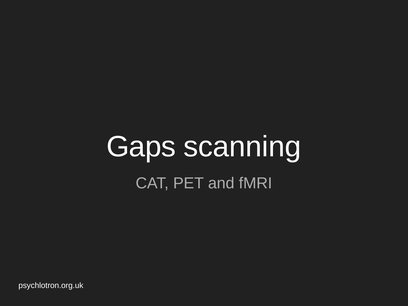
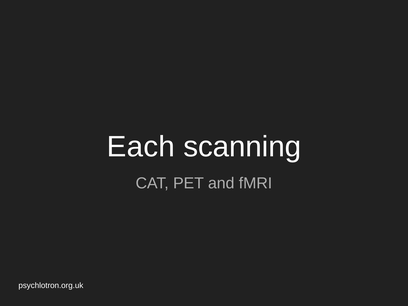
Gaps: Gaps -> Each
